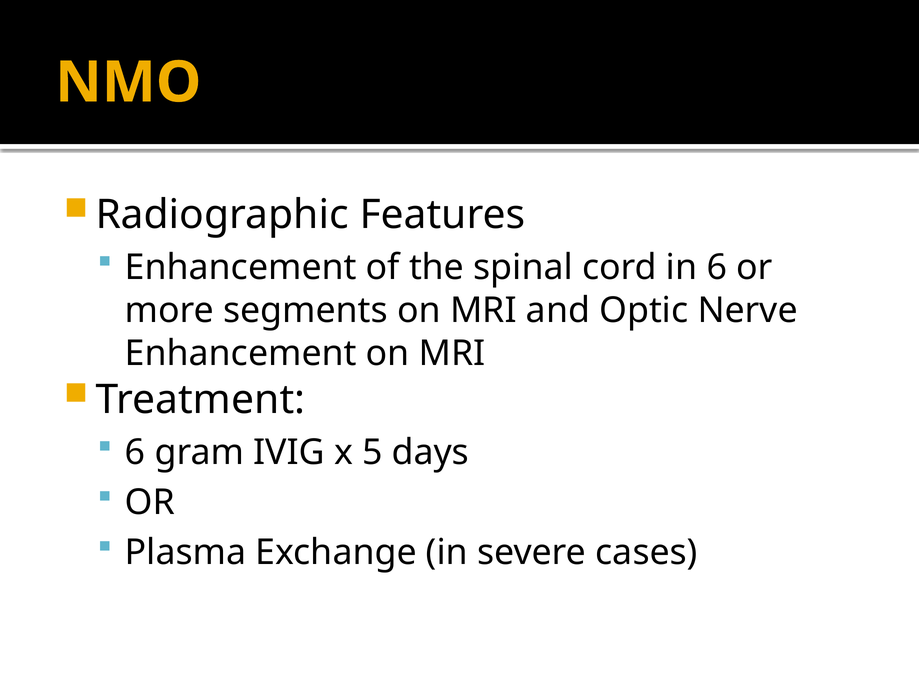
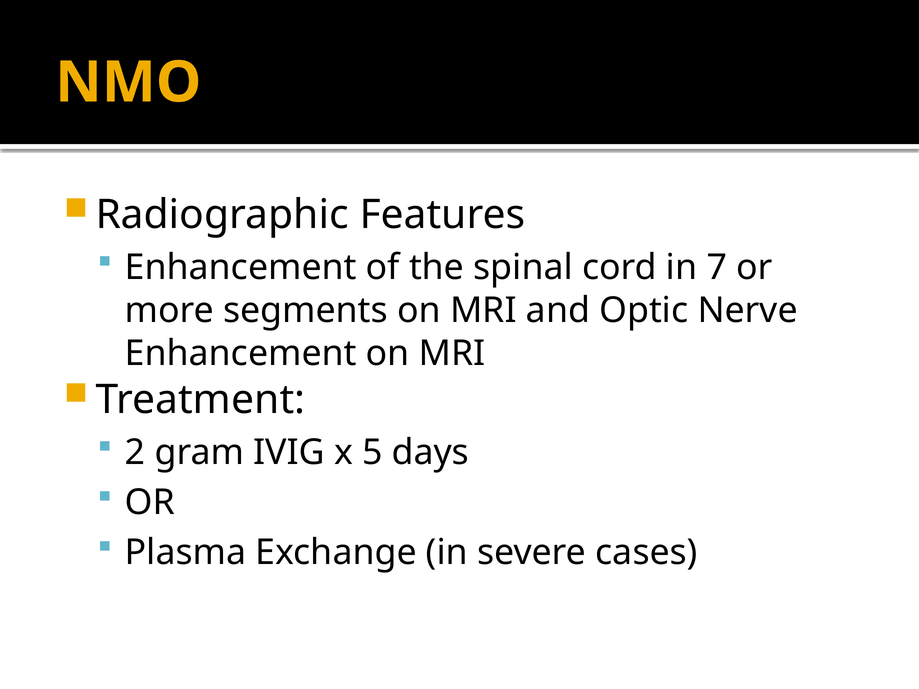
in 6: 6 -> 7
6 at (135, 453): 6 -> 2
